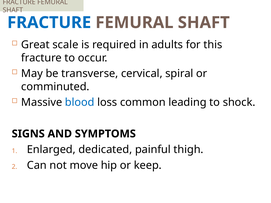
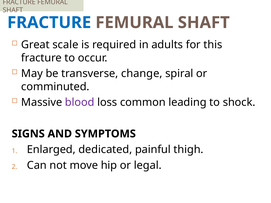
cervical: cervical -> change
blood colour: blue -> purple
keep: keep -> legal
